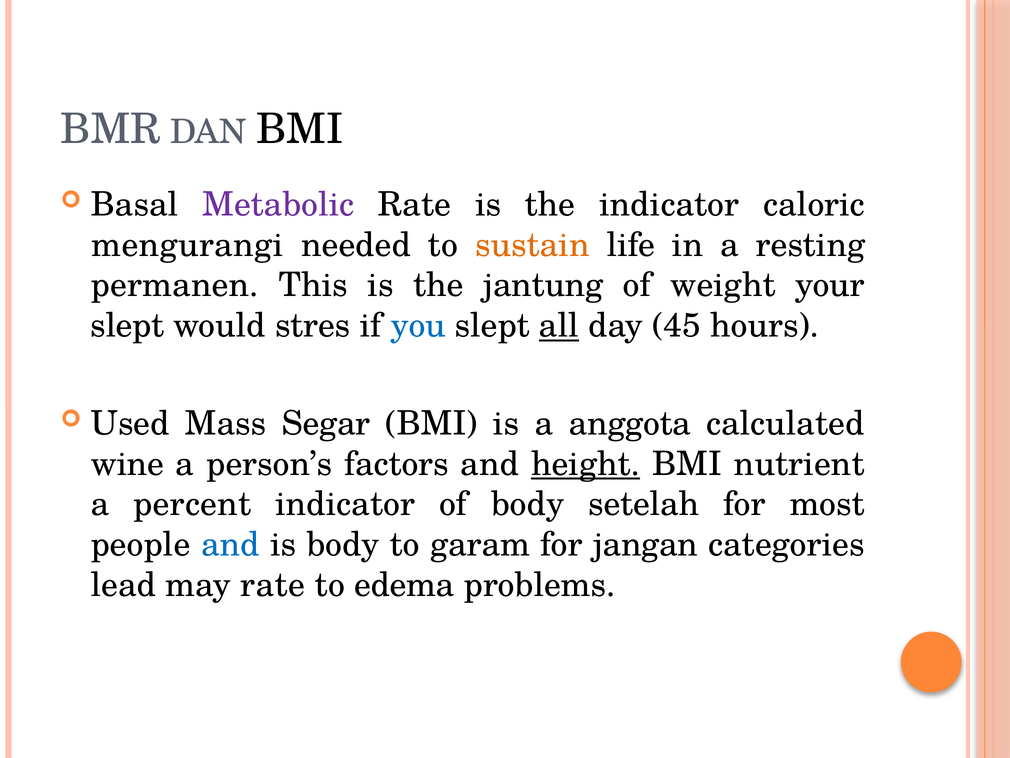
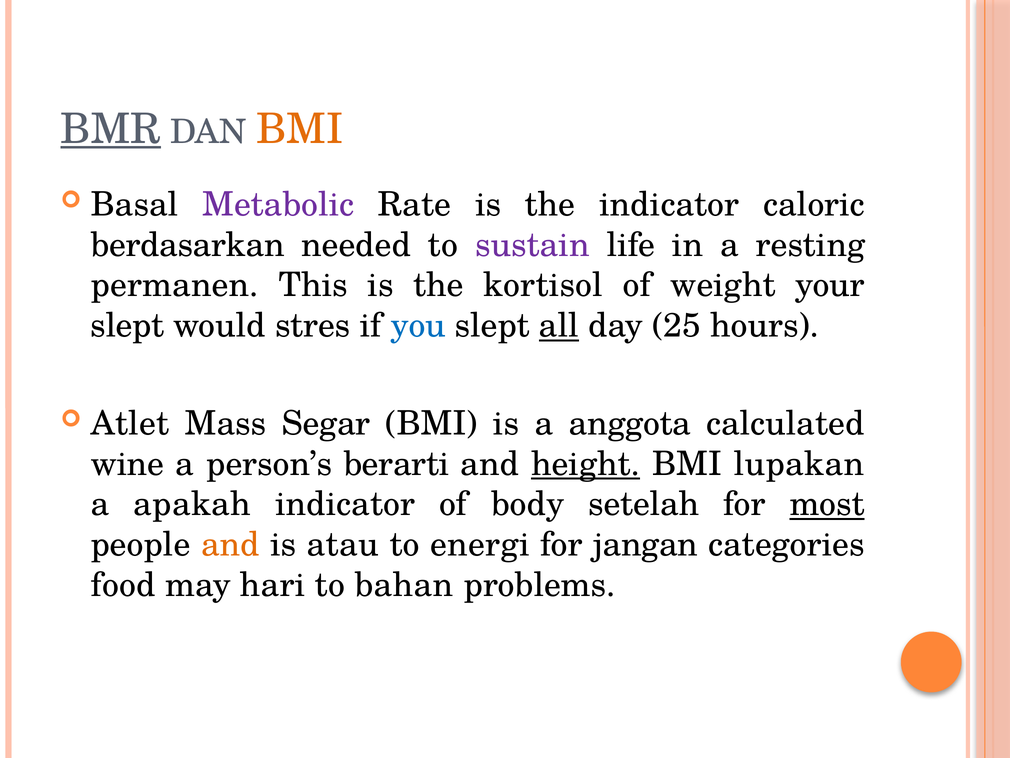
BMR underline: none -> present
BMI at (300, 129) colour: black -> orange
mengurangi: mengurangi -> berdasarkan
sustain colour: orange -> purple
jantung: jantung -> kortisol
45: 45 -> 25
Used: Used -> Atlet
factors: factors -> berarti
nutrient: nutrient -> lupakan
percent: percent -> apakah
most underline: none -> present
and at (230, 544) colour: blue -> orange
is body: body -> atau
garam: garam -> energi
lead: lead -> food
may rate: rate -> hari
edema: edema -> bahan
